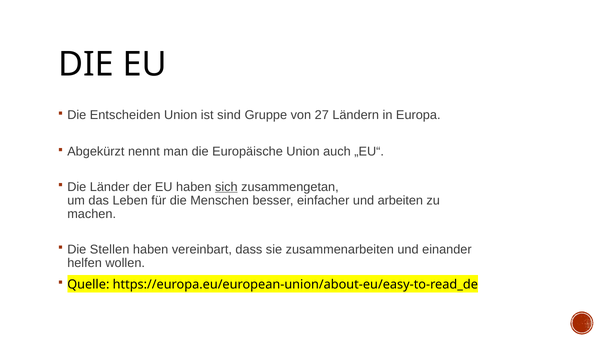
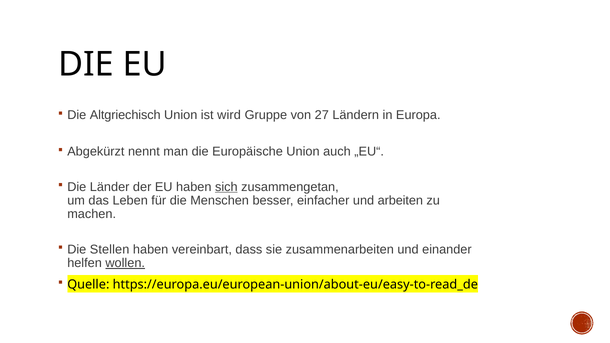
Entscheiden: Entscheiden -> Altgriechisch
sind: sind -> wird
wollen underline: none -> present
